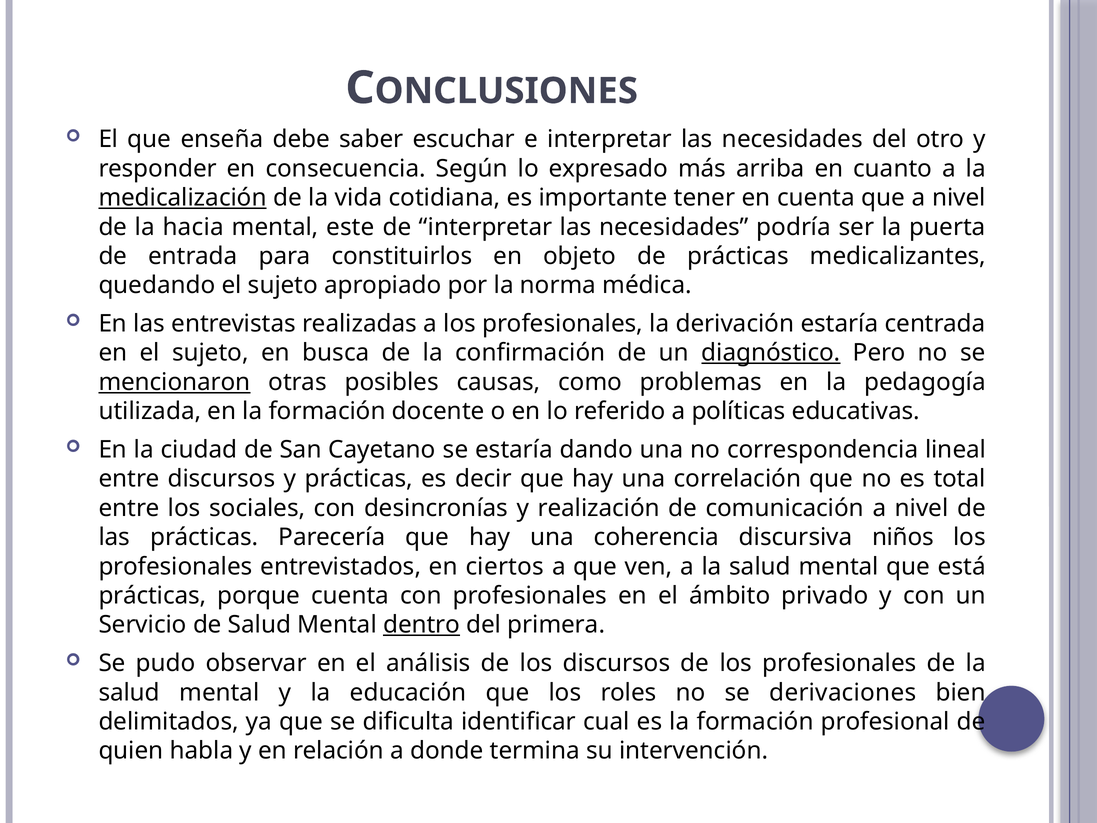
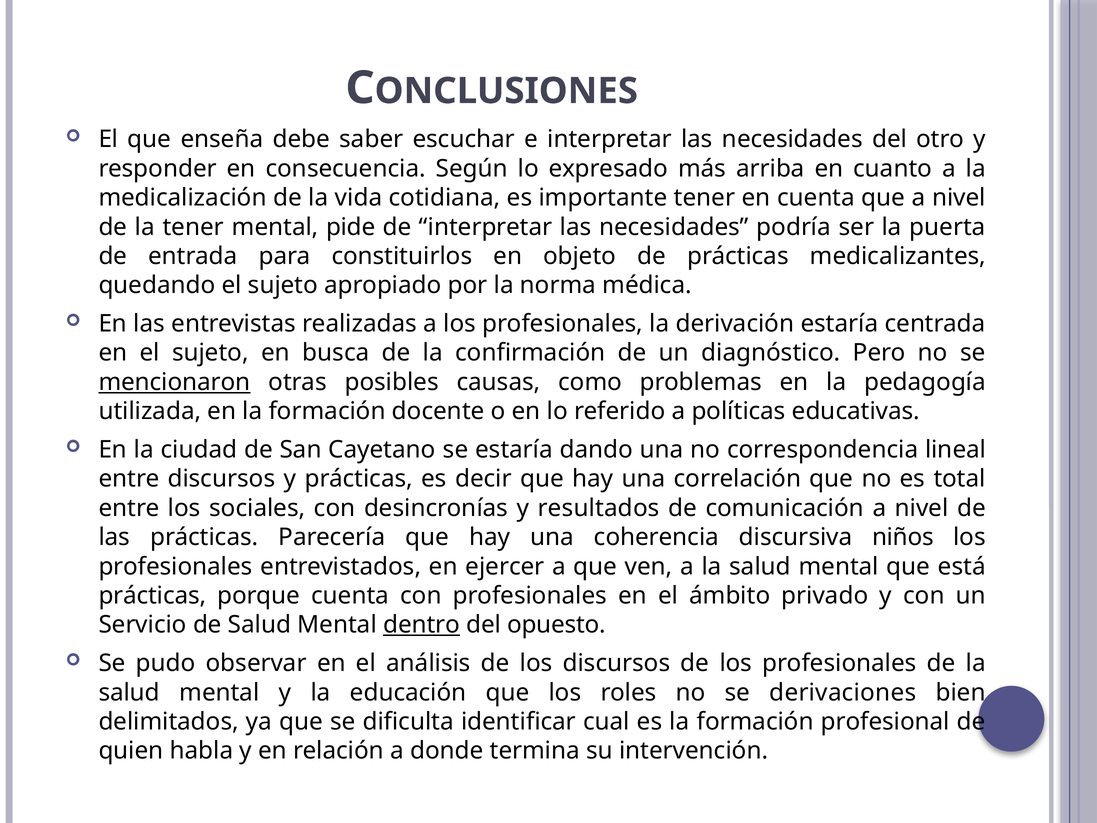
medicalización underline: present -> none
la hacia: hacia -> tener
este: este -> pide
diagnóstico underline: present -> none
realización: realización -> resultados
ciertos: ciertos -> ejercer
primera: primera -> opuesto
